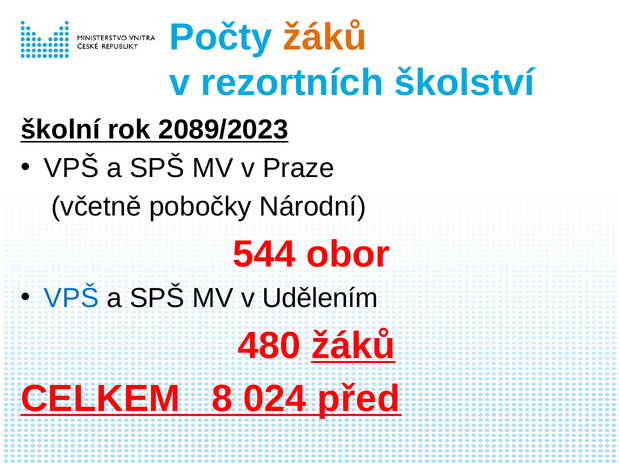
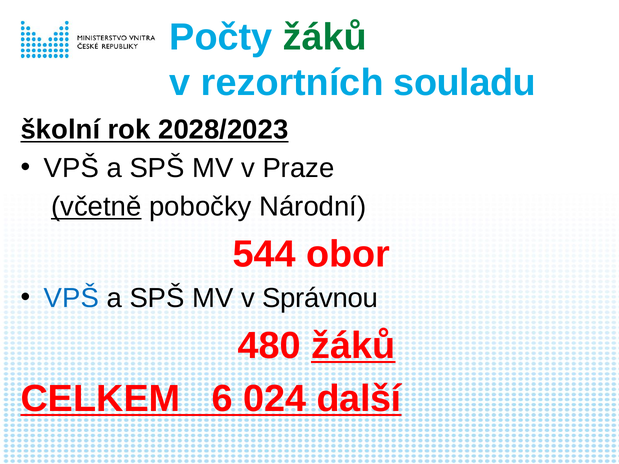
žáků at (325, 37) colour: orange -> green
školství: školství -> souladu
2089/2023: 2089/2023 -> 2028/2023
včetně underline: none -> present
Udělením: Udělením -> Správnou
8: 8 -> 6
před: před -> další
